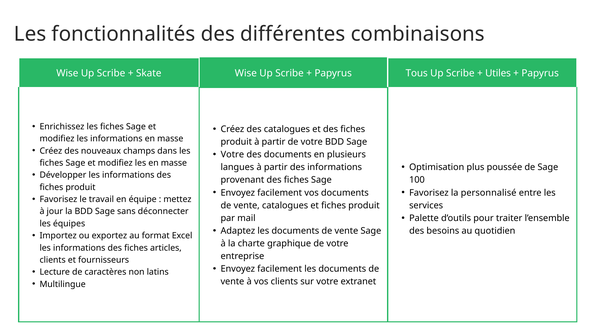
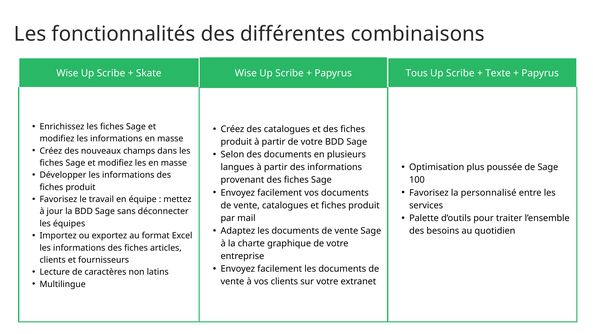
Utiles: Utiles -> Texte
Votre at (232, 154): Votre -> Selon
